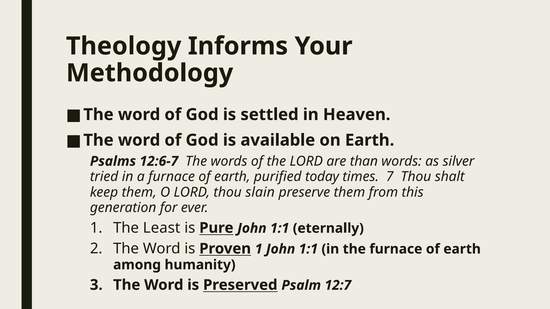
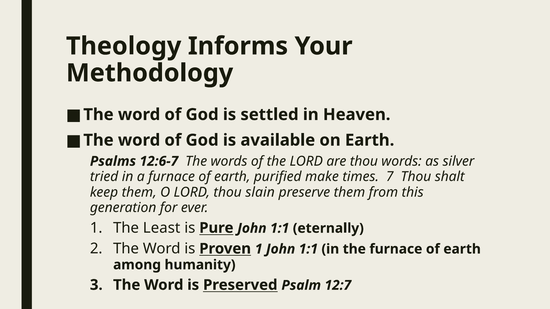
are than: than -> thou
today: today -> make
